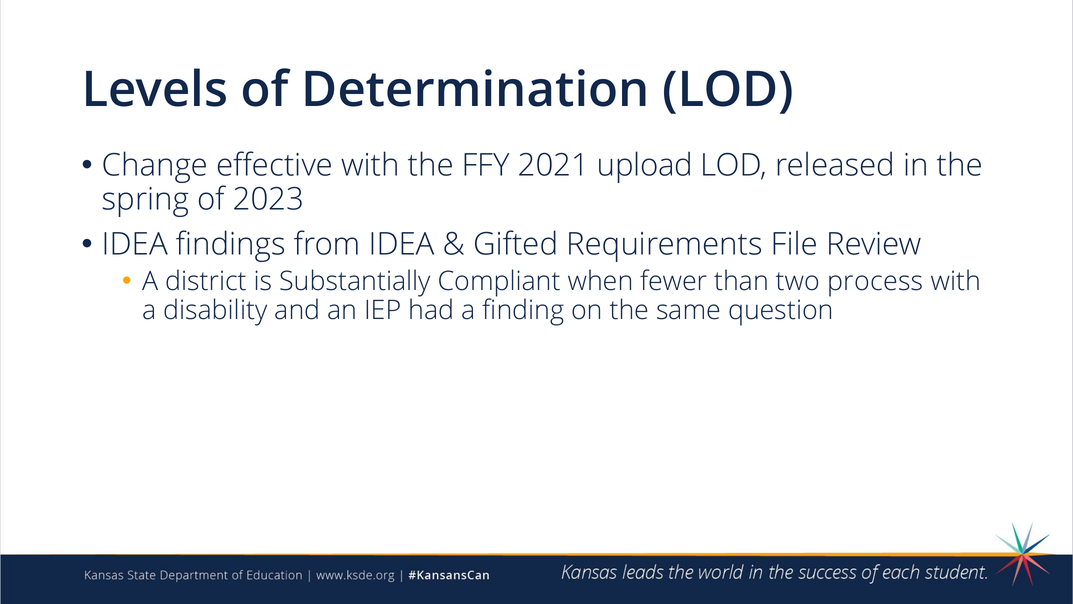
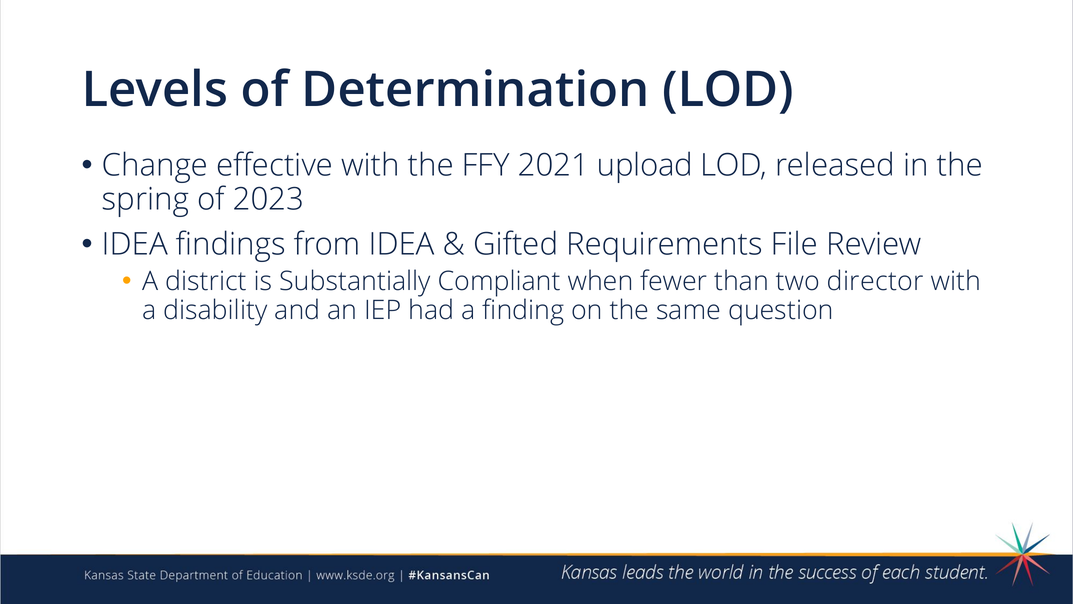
process: process -> director
